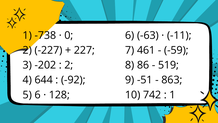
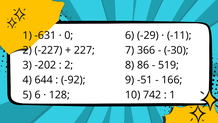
-738: -738 -> -631
-63: -63 -> -29
461: 461 -> 366
-59: -59 -> -30
863: 863 -> 166
